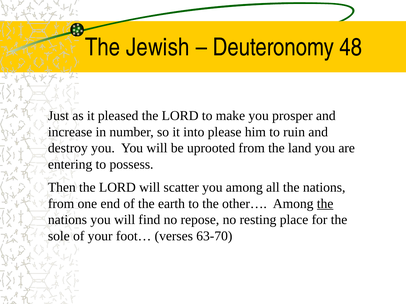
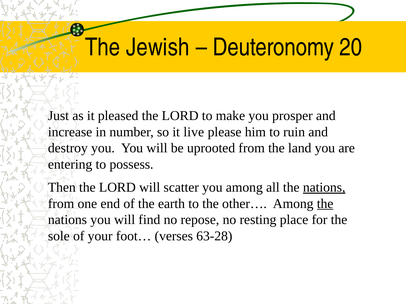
48: 48 -> 20
into: into -> live
nations at (324, 188) underline: none -> present
63-70: 63-70 -> 63-28
